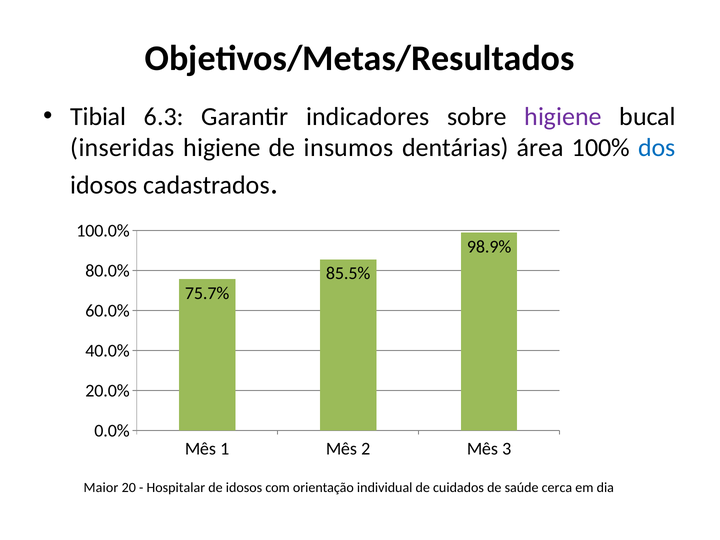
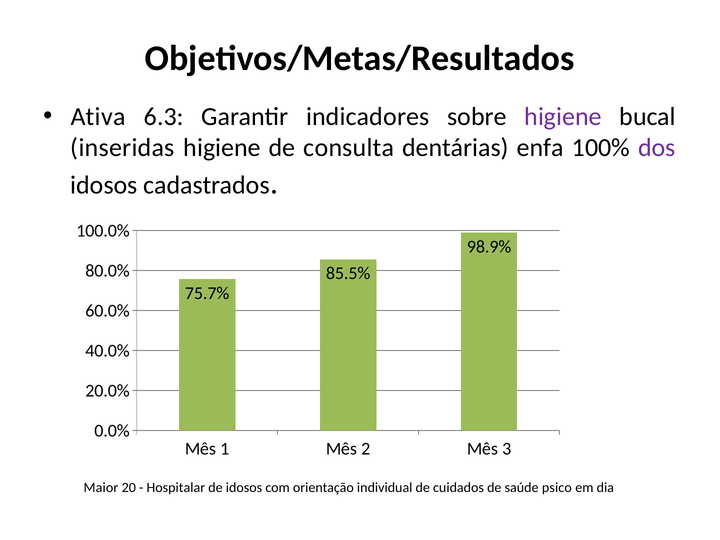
Tibial: Tibial -> Ativa
insumos: insumos -> consulta
área: área -> enfa
dos colour: blue -> purple
cerca: cerca -> psico
